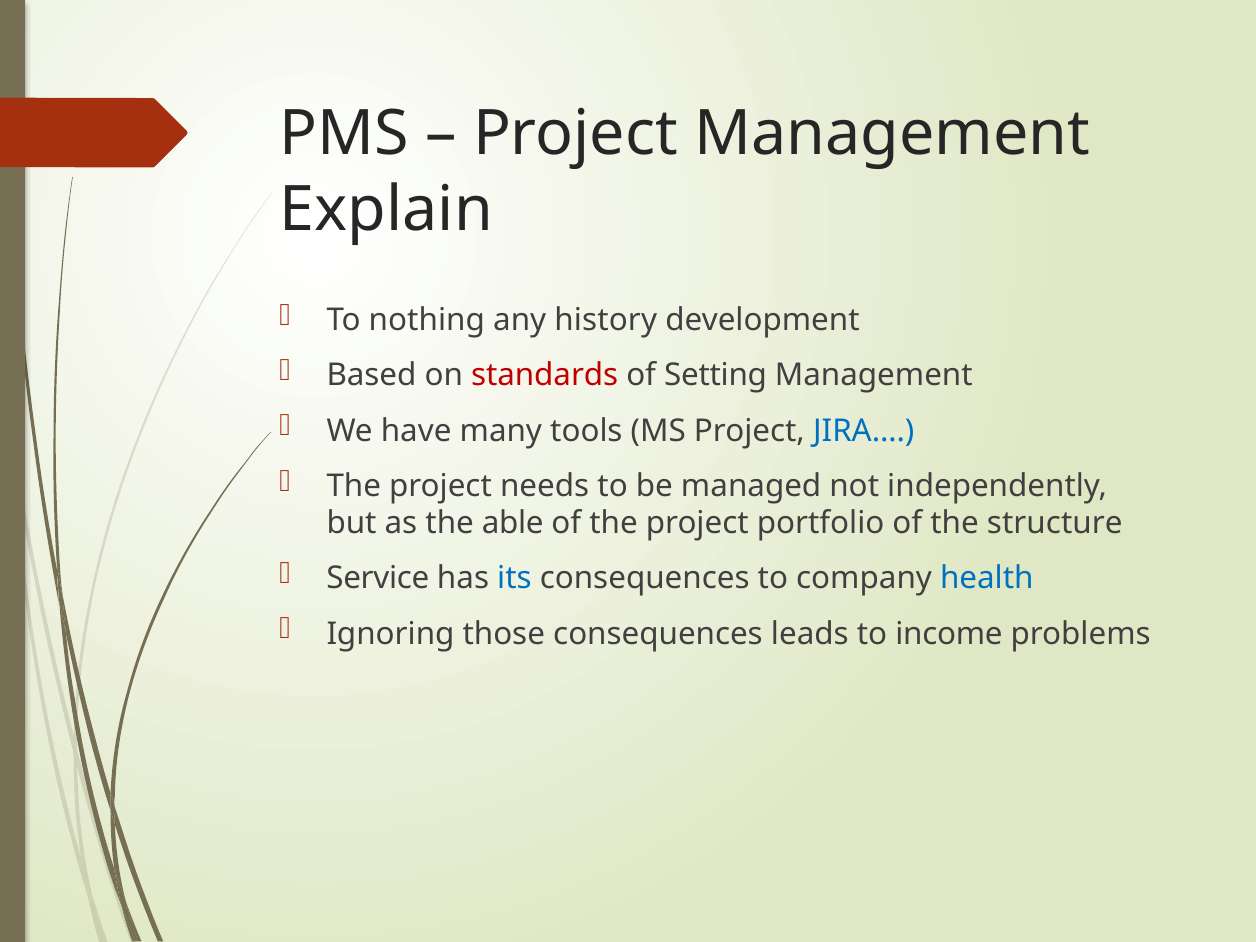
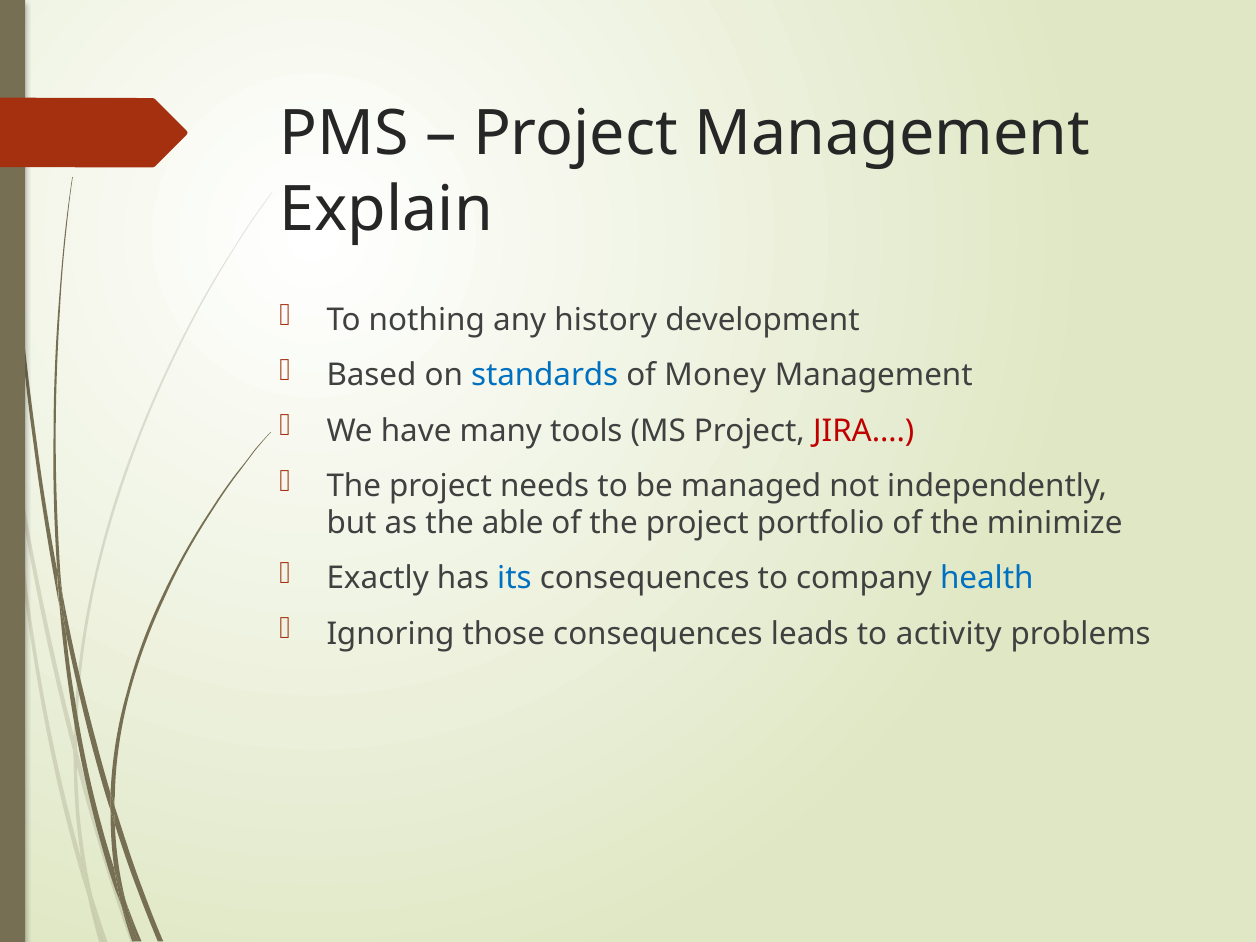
standards colour: red -> blue
Setting: Setting -> Money
JIRA… colour: blue -> red
structure: structure -> minimize
Service: Service -> Exactly
income: income -> activity
